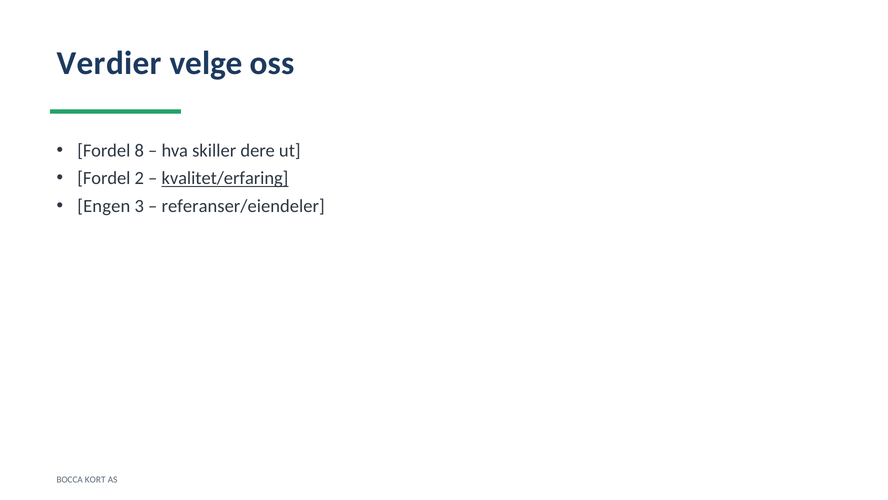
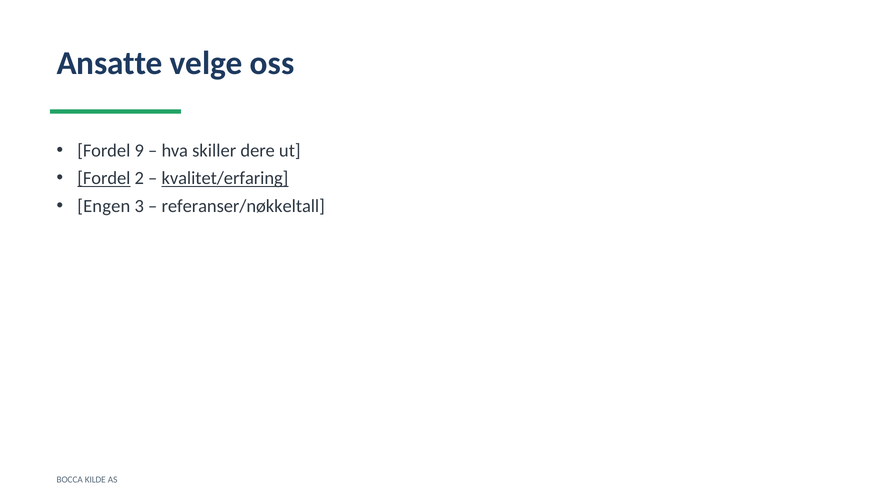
Verdier: Verdier -> Ansatte
8: 8 -> 9
Fordel at (104, 178) underline: none -> present
referanser/eiendeler: referanser/eiendeler -> referanser/nøkkeltall
KORT: KORT -> KILDE
